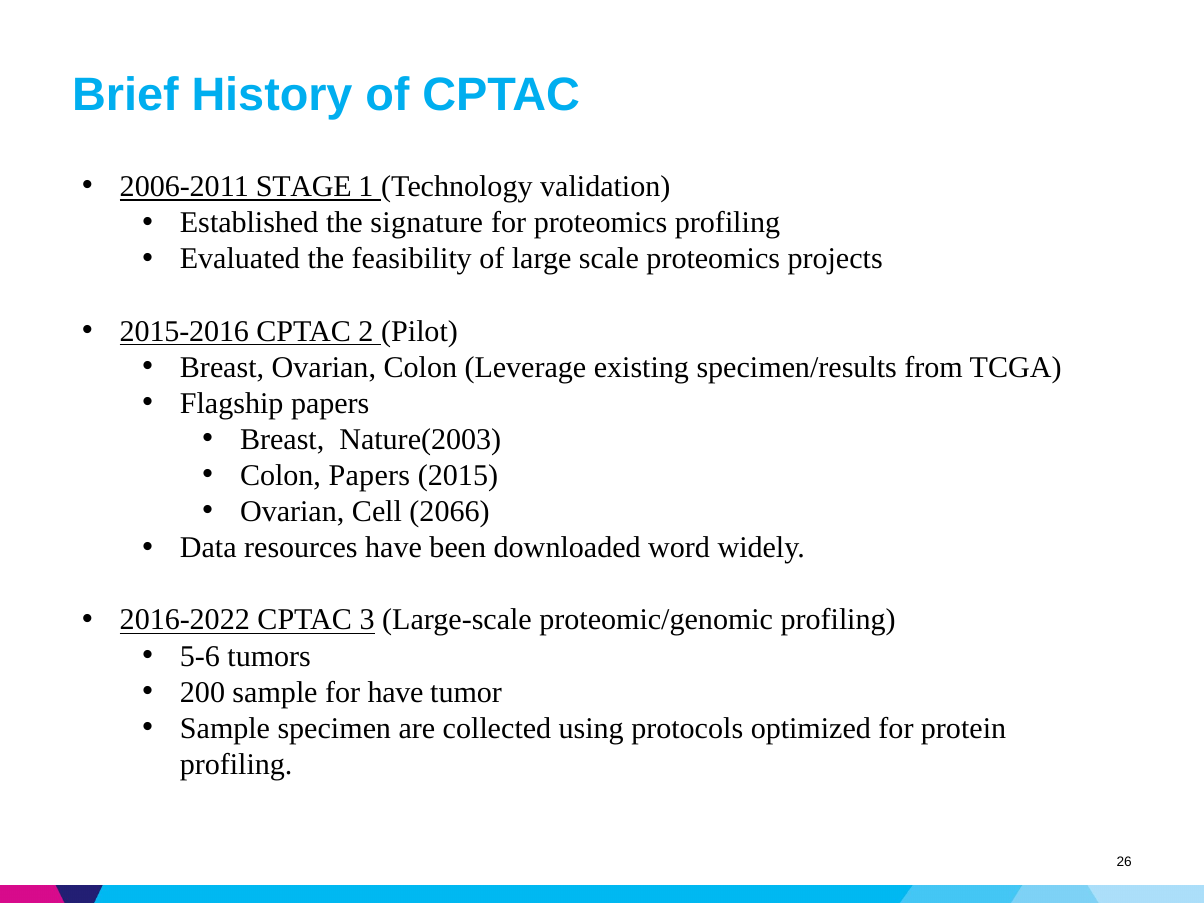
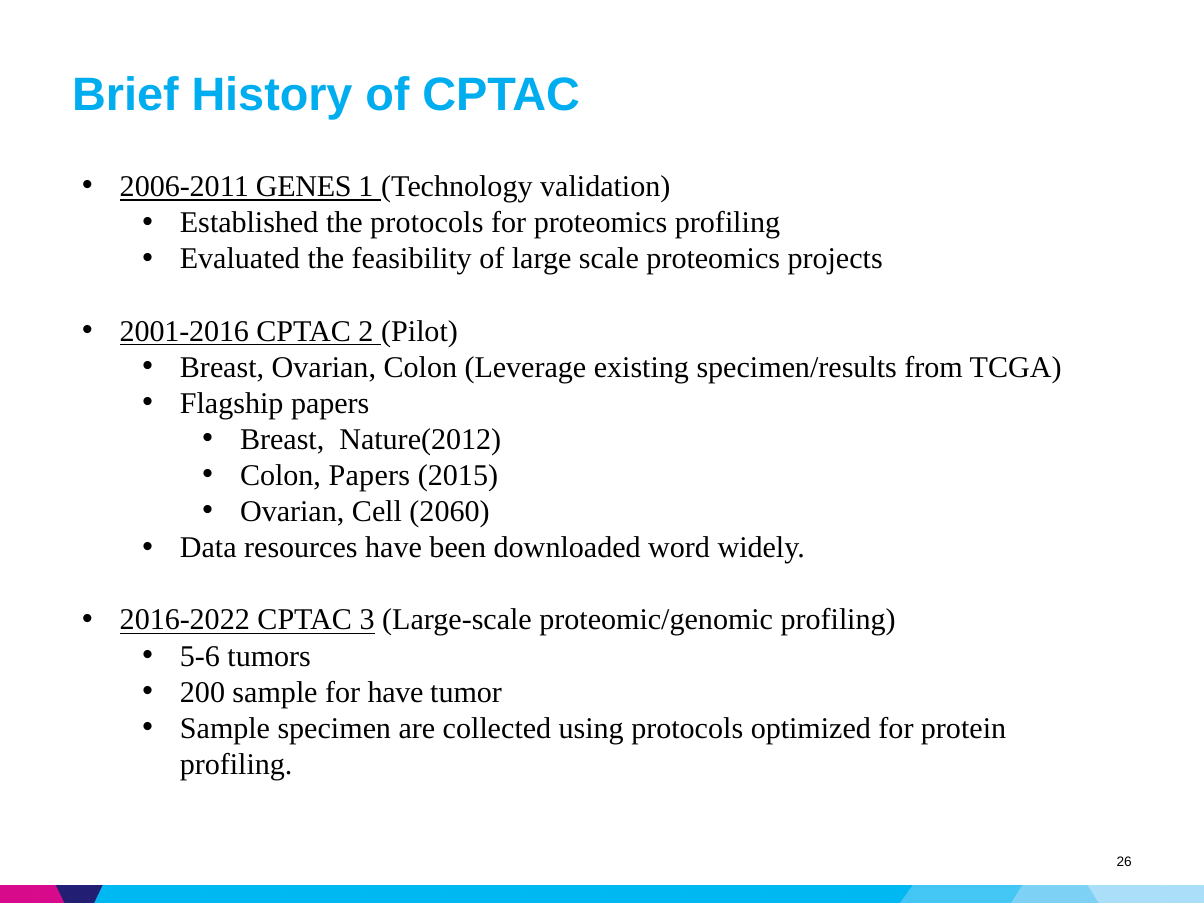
STAGE: STAGE -> GENES
the signature: signature -> protocols
2015-2016: 2015-2016 -> 2001-2016
Nature(2003: Nature(2003 -> Nature(2012
2066: 2066 -> 2060
